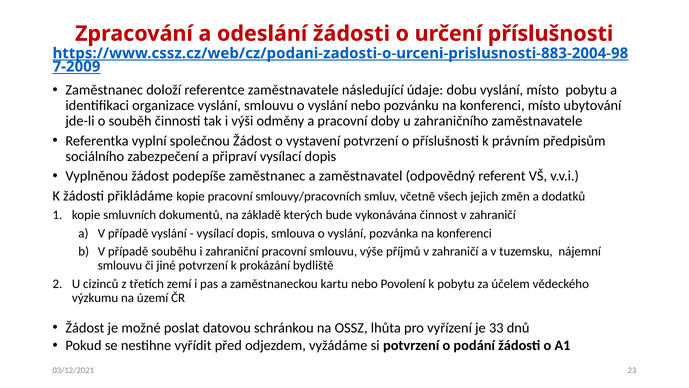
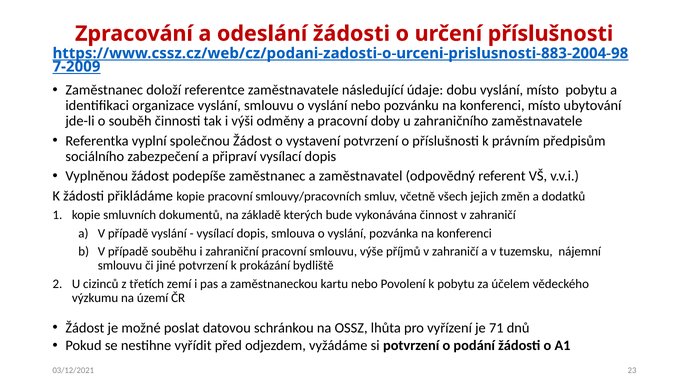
33: 33 -> 71
